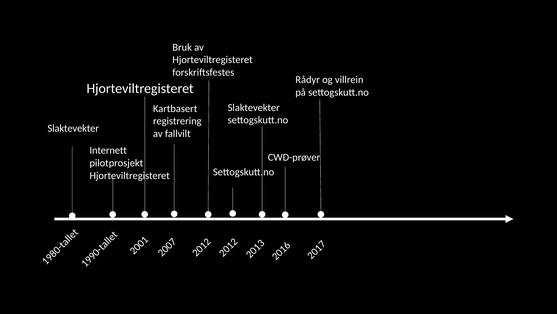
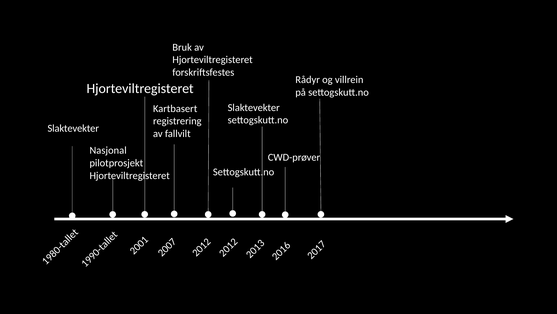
Internett: Internett -> Nasjonal
